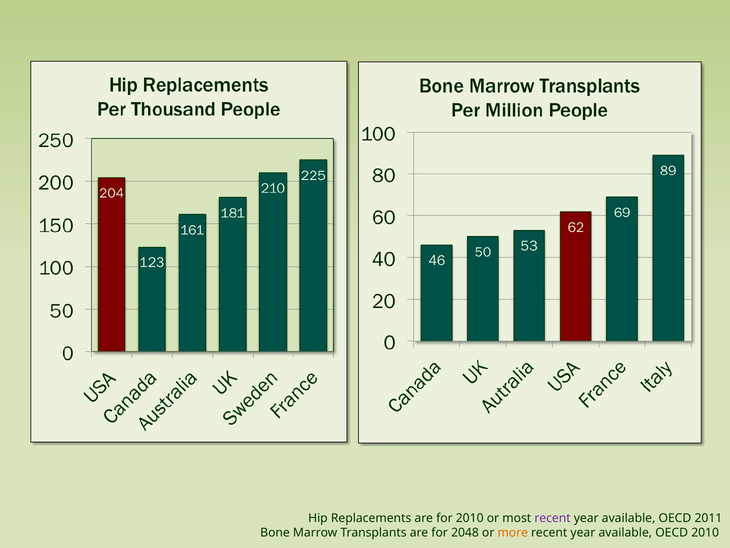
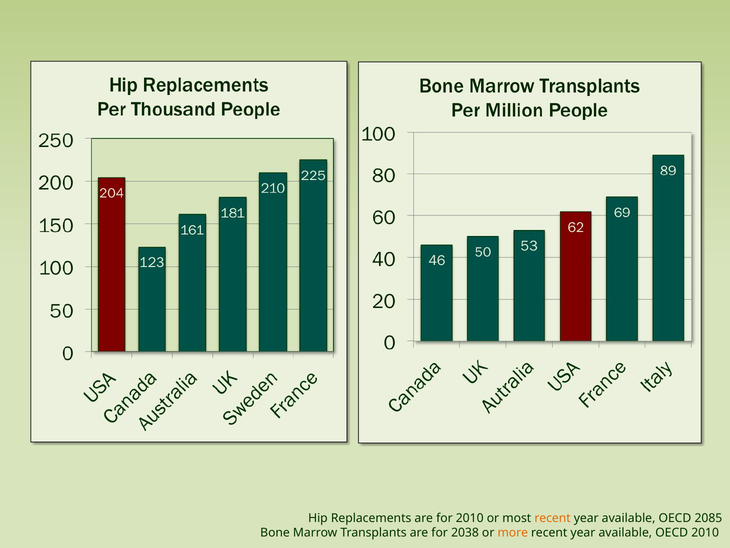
recent at (553, 518) colour: purple -> orange
2011: 2011 -> 2085
2048: 2048 -> 2038
